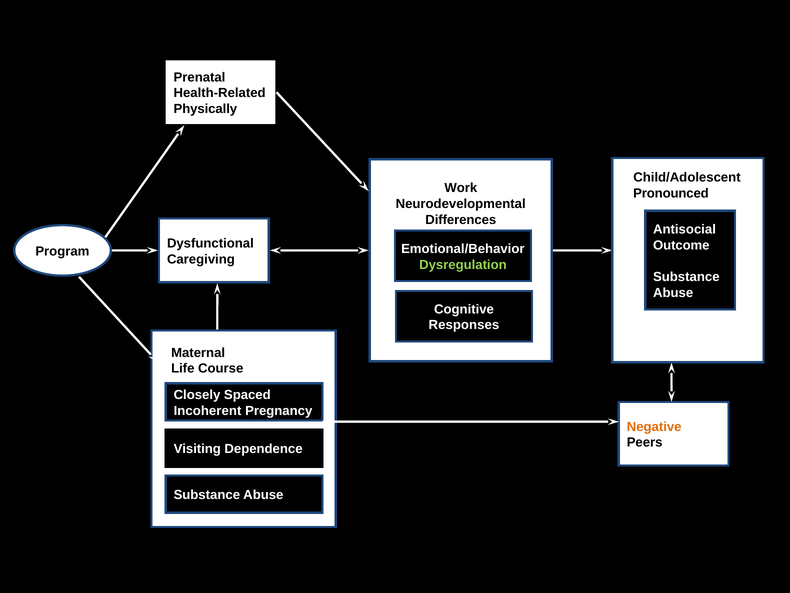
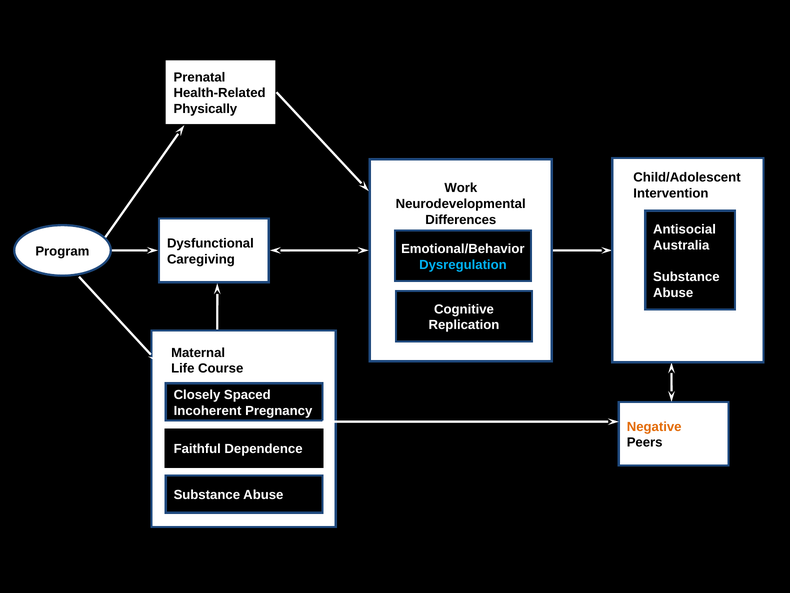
Pronounced: Pronounced -> Intervention
Outcome: Outcome -> Australia
Dysregulation colour: light green -> light blue
Responses: Responses -> Replication
Visiting: Visiting -> Faithful
